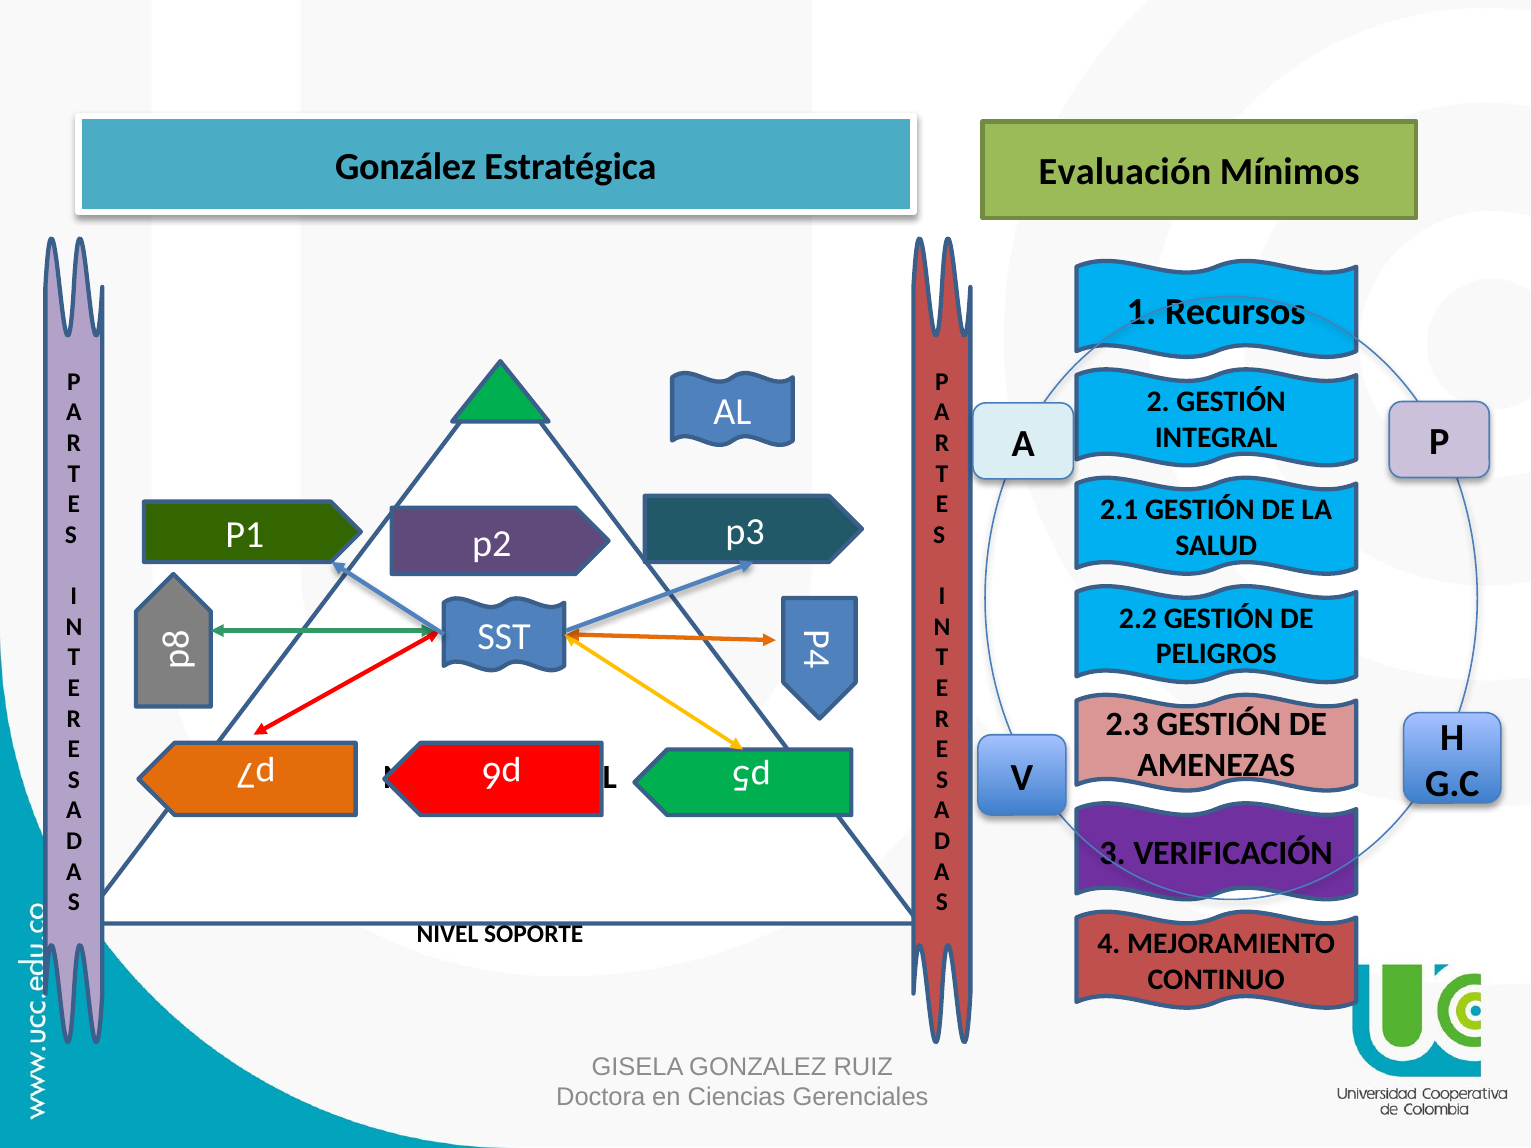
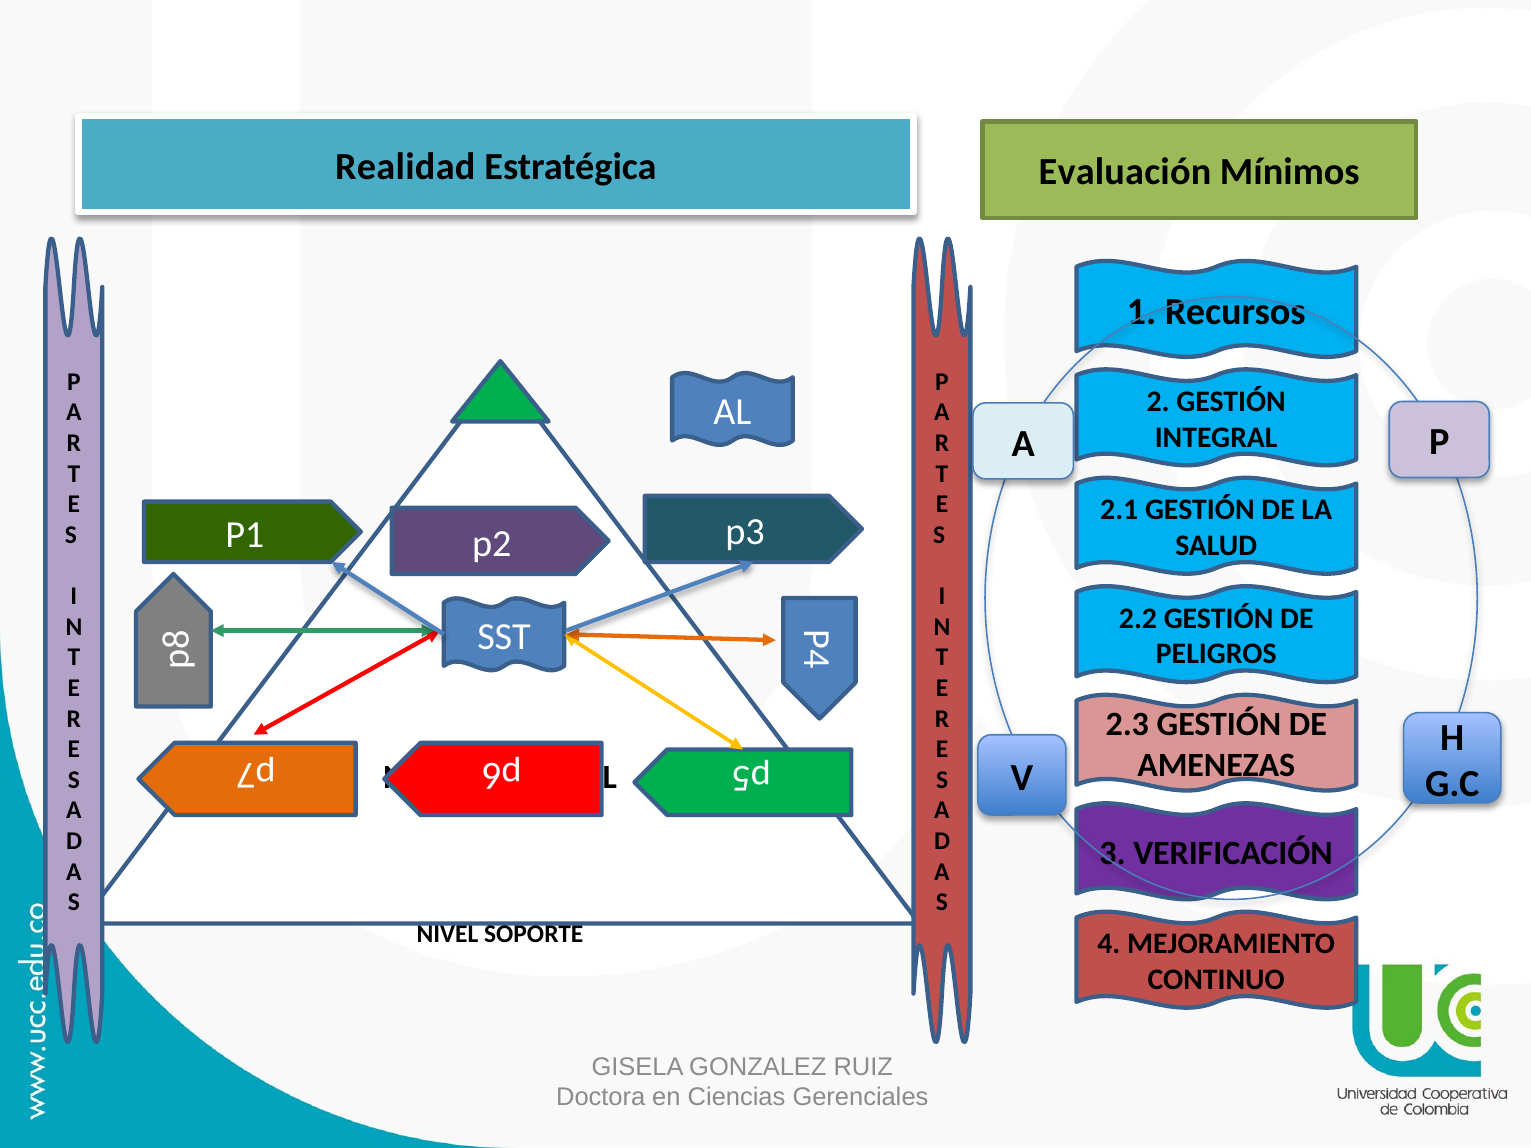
González: González -> Realidad
